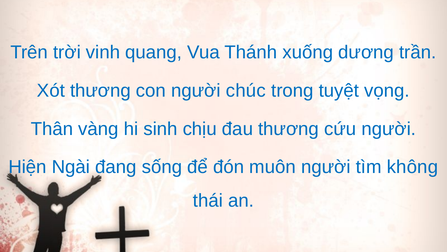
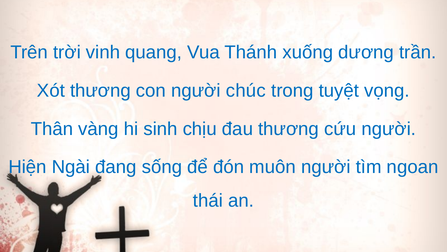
không: không -> ngoan
